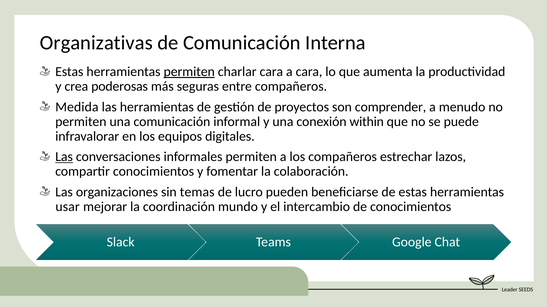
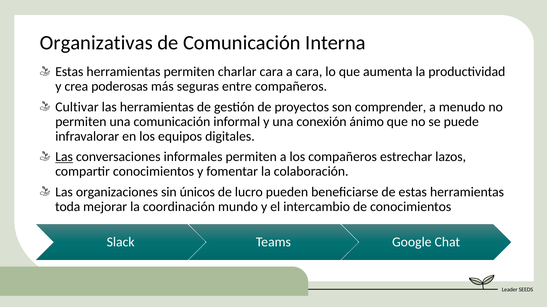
permiten at (189, 72) underline: present -> none
Medida: Medida -> Cultivar
within: within -> ánimo
temas: temas -> únicos
usar: usar -> toda
